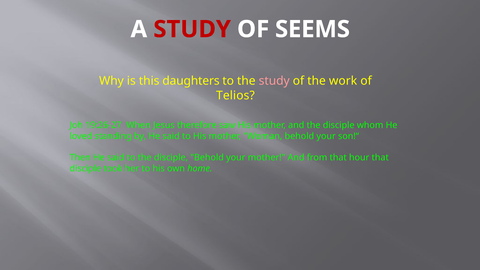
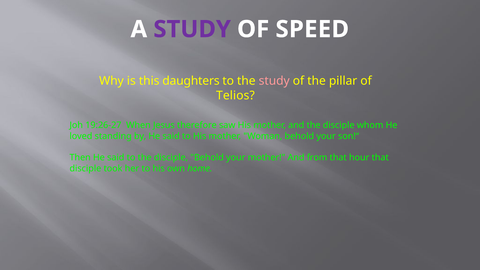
STUDY at (192, 29) colour: red -> purple
SEEMS: SEEMS -> SPEED
work: work -> pillar
